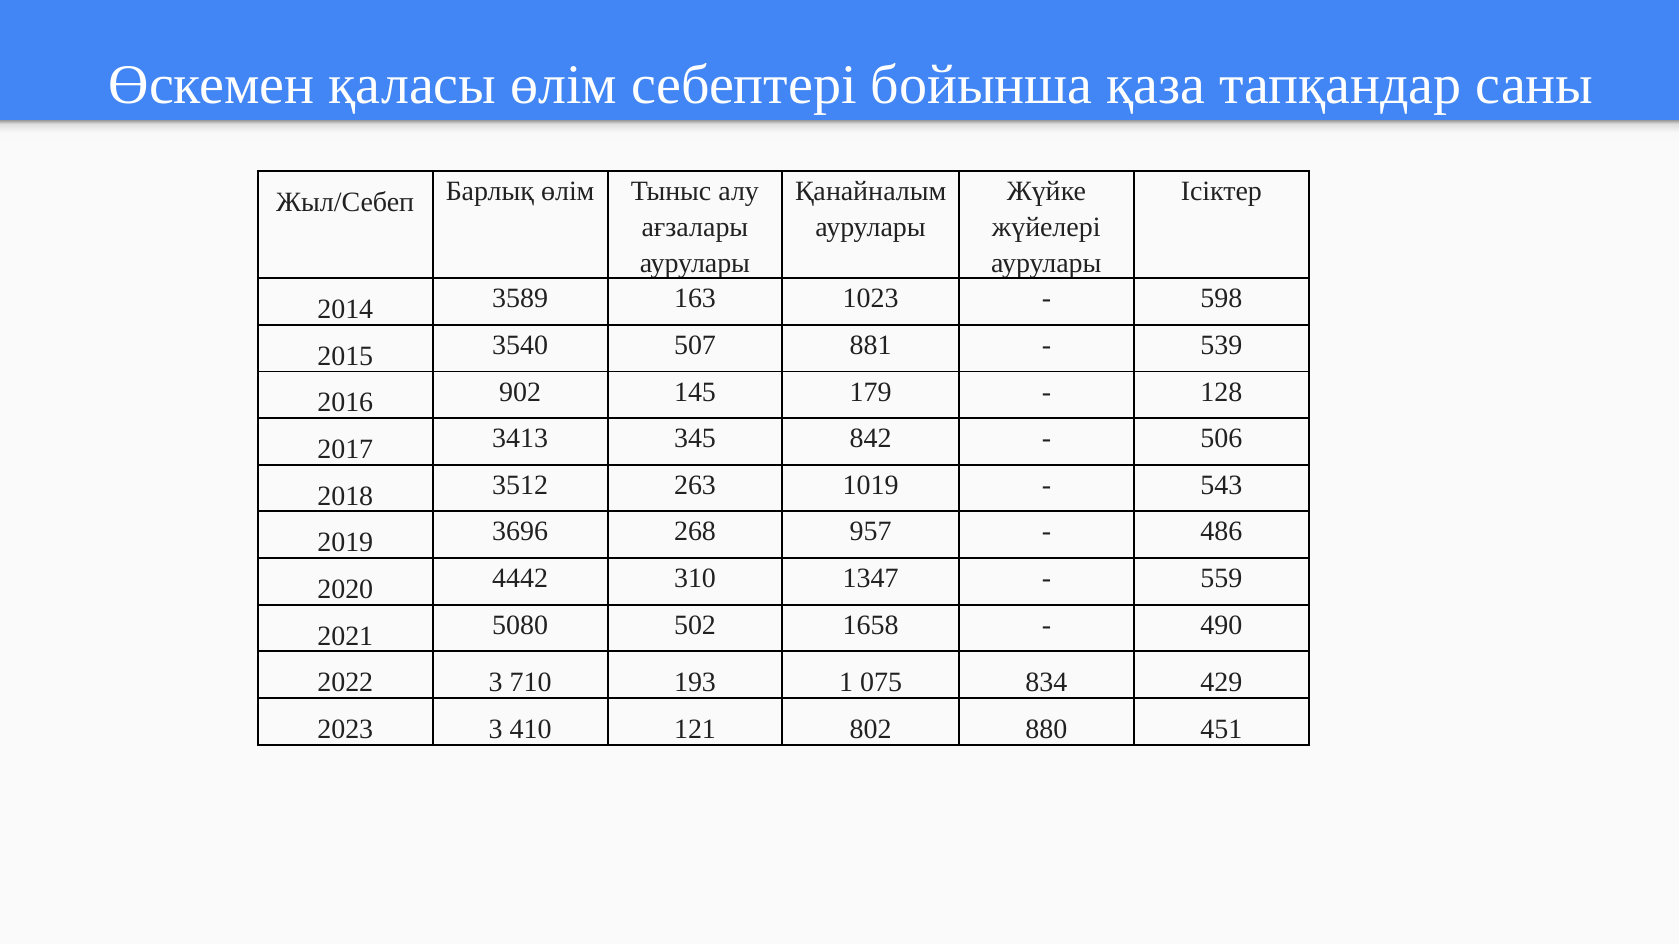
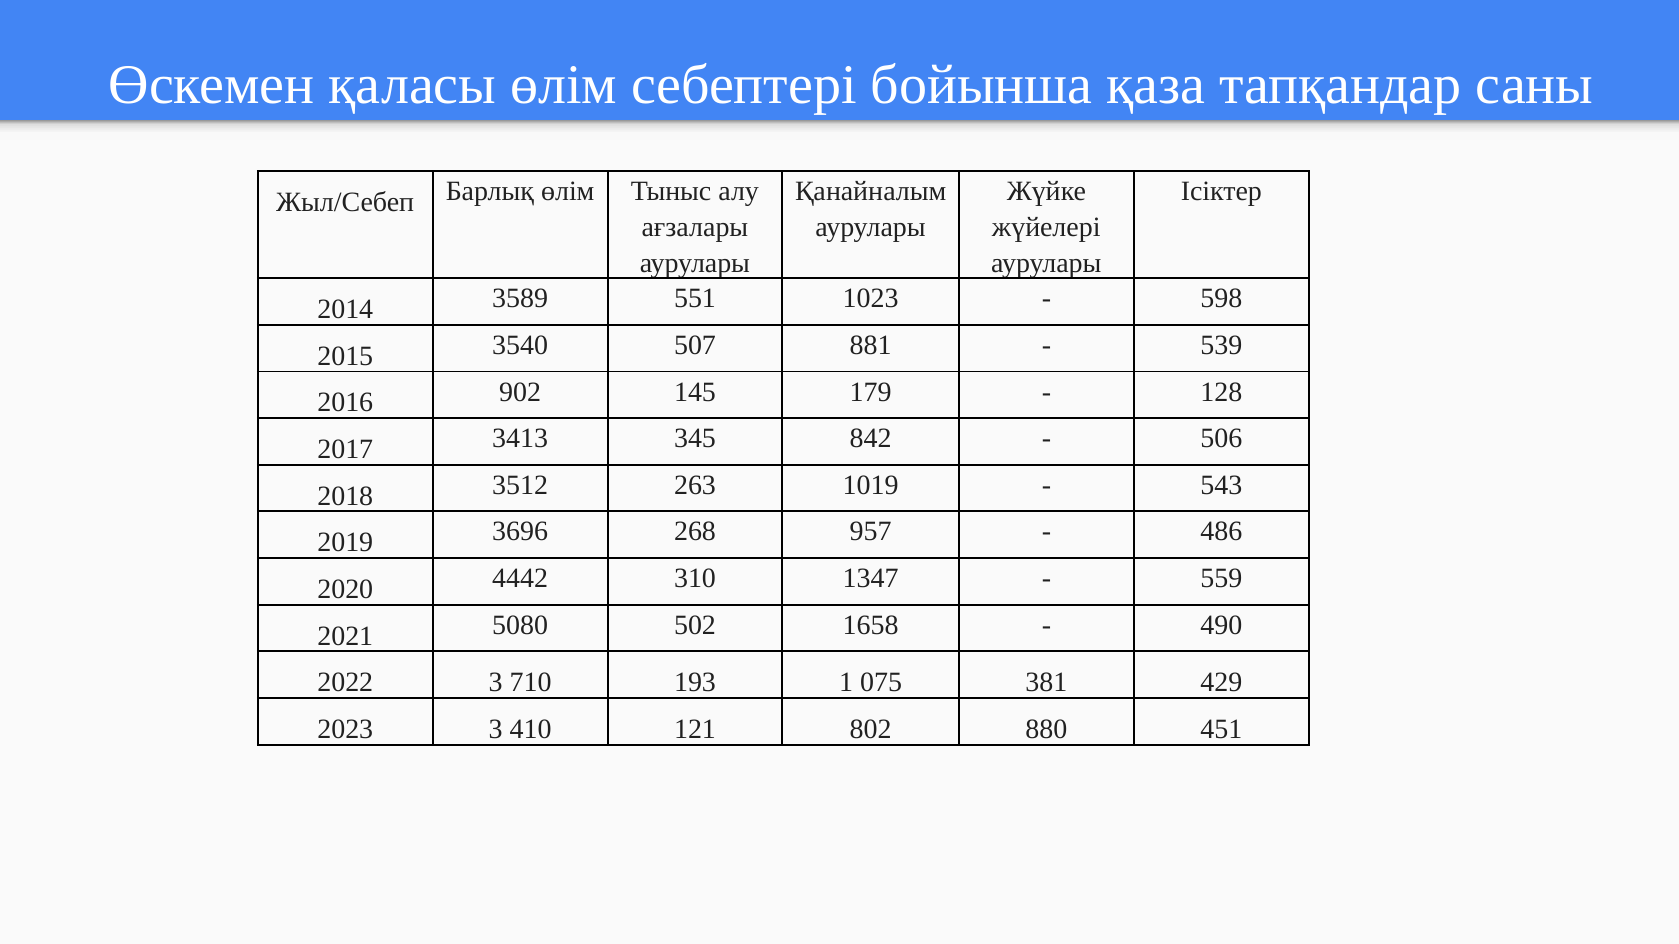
163: 163 -> 551
834: 834 -> 381
